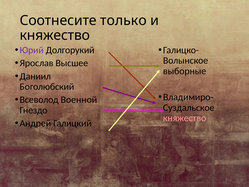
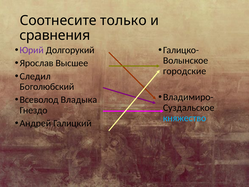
княжество at (55, 35): княжество -> сравнения
выборные: выборные -> городские
Даниил: Даниил -> Следил
Военной: Военной -> Владыка
княжество at (185, 118) colour: pink -> light blue
